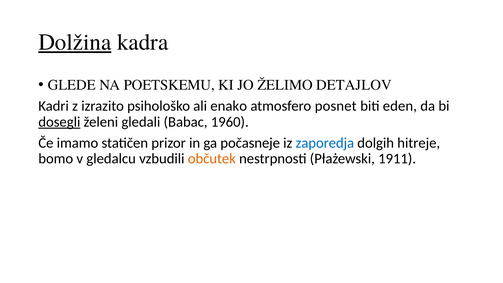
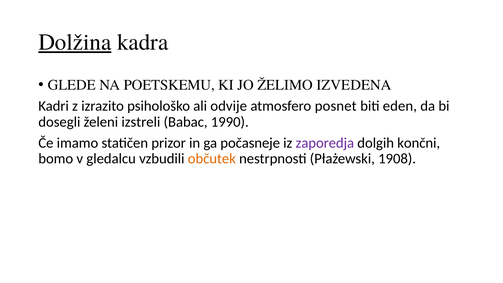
DETAJLOV: DETAJLOV -> IZVEDENA
enako: enako -> odvije
dosegli underline: present -> none
gledali: gledali -> izstreli
1960: 1960 -> 1990
zaporedja colour: blue -> purple
hitreje: hitreje -> končni
1911: 1911 -> 1908
